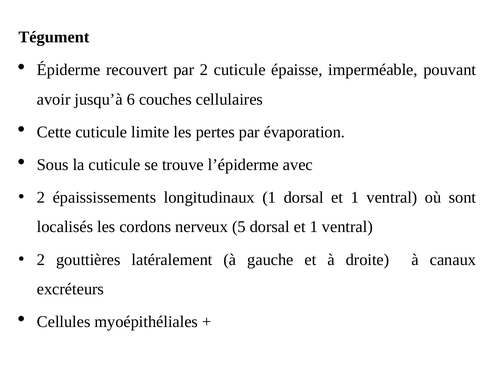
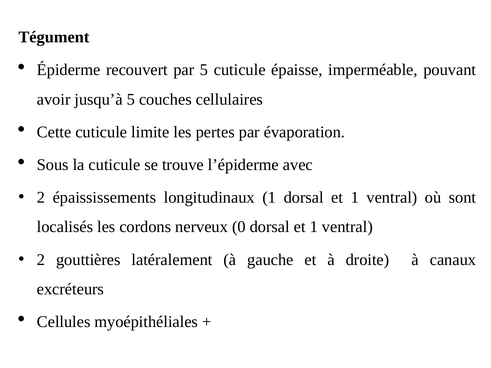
par 2: 2 -> 5
jusqu’à 6: 6 -> 5
5: 5 -> 0
